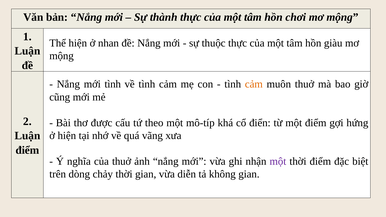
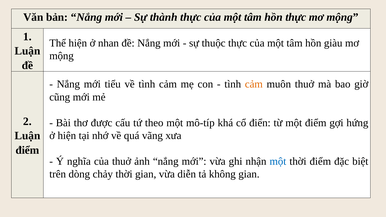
hồn chơi: chơi -> thực
mới tình: tình -> tiểu
một at (278, 161) colour: purple -> blue
